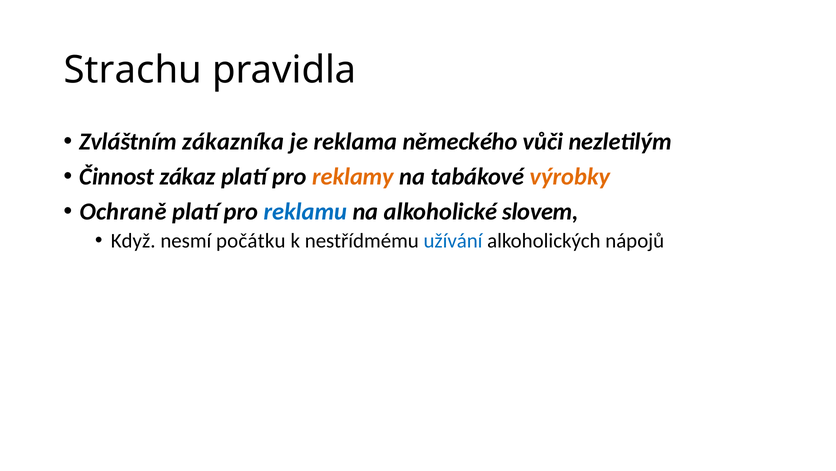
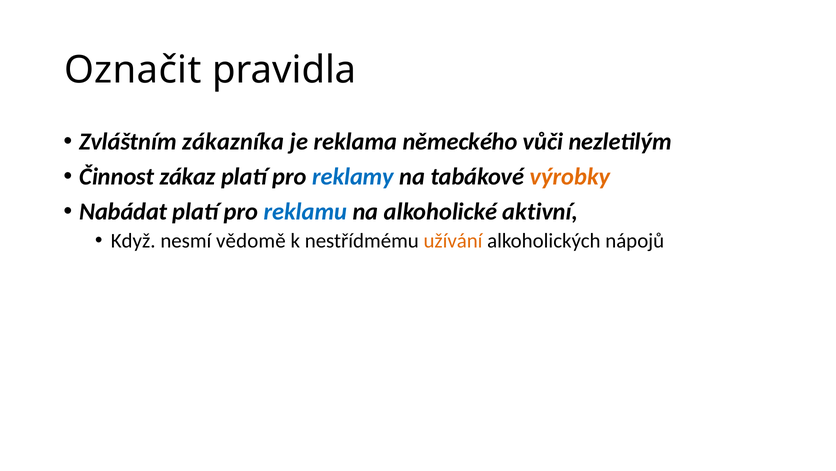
Strachu: Strachu -> Označit
reklamy colour: orange -> blue
Ochraně: Ochraně -> Nabádat
slovem: slovem -> aktivní
počátku: počátku -> vědomě
užívání colour: blue -> orange
